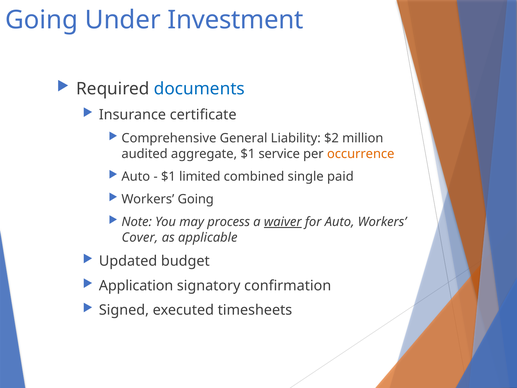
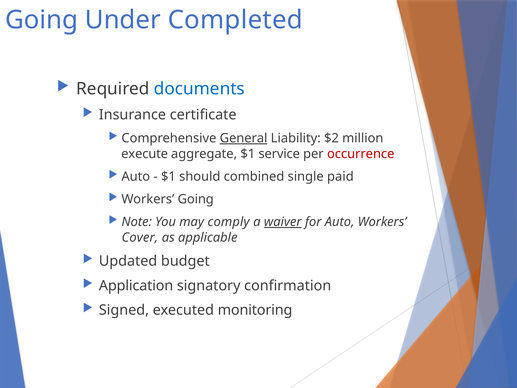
Investment: Investment -> Completed
General underline: none -> present
audited: audited -> execute
occurrence colour: orange -> red
limited: limited -> should
process: process -> comply
timesheets: timesheets -> monitoring
